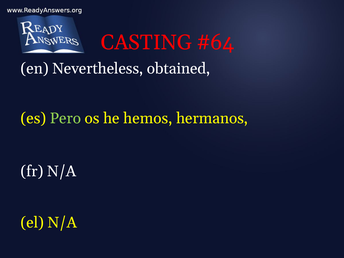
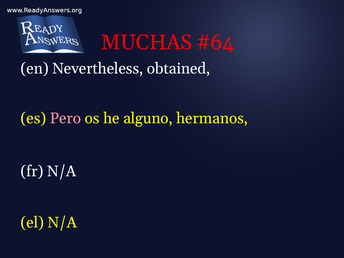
CASTING: CASTING -> MUCHAS
Pero colour: light green -> pink
hemos: hemos -> alguno
